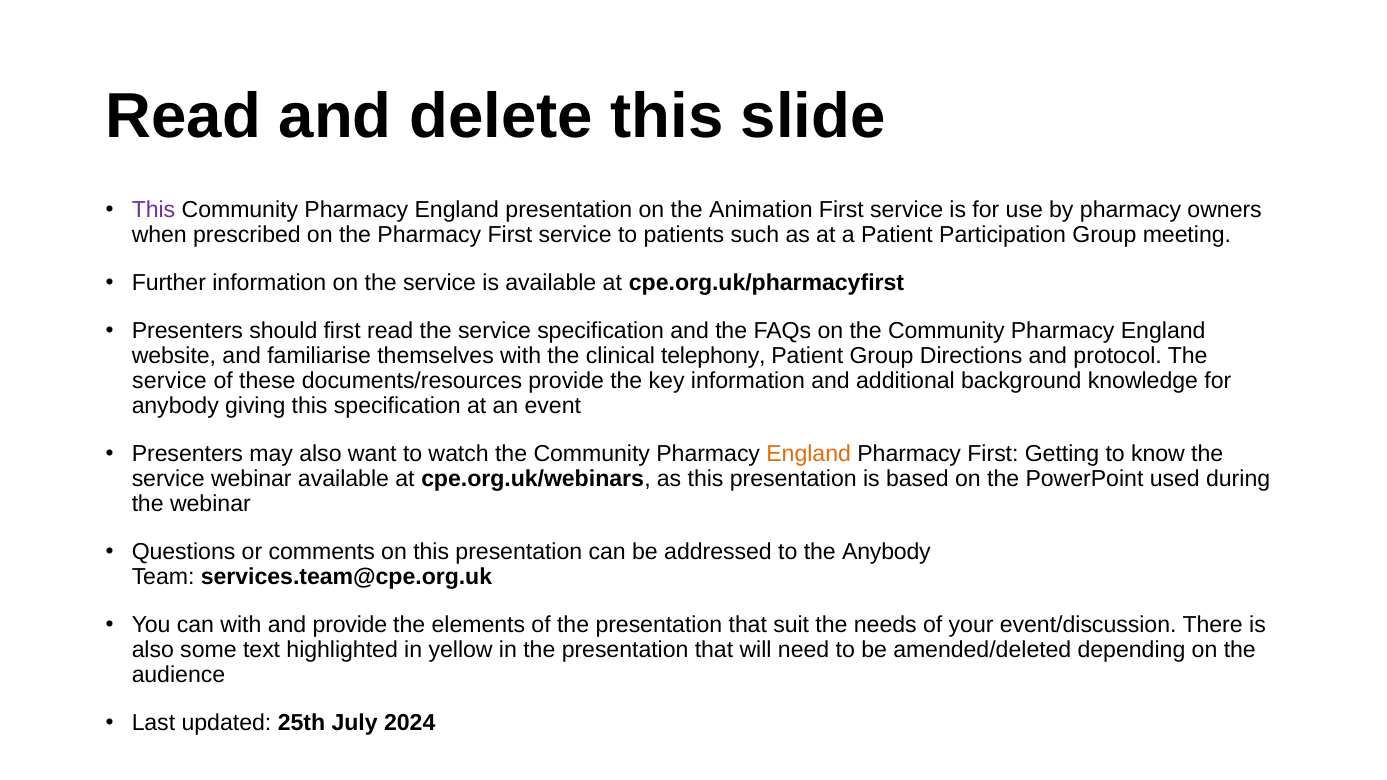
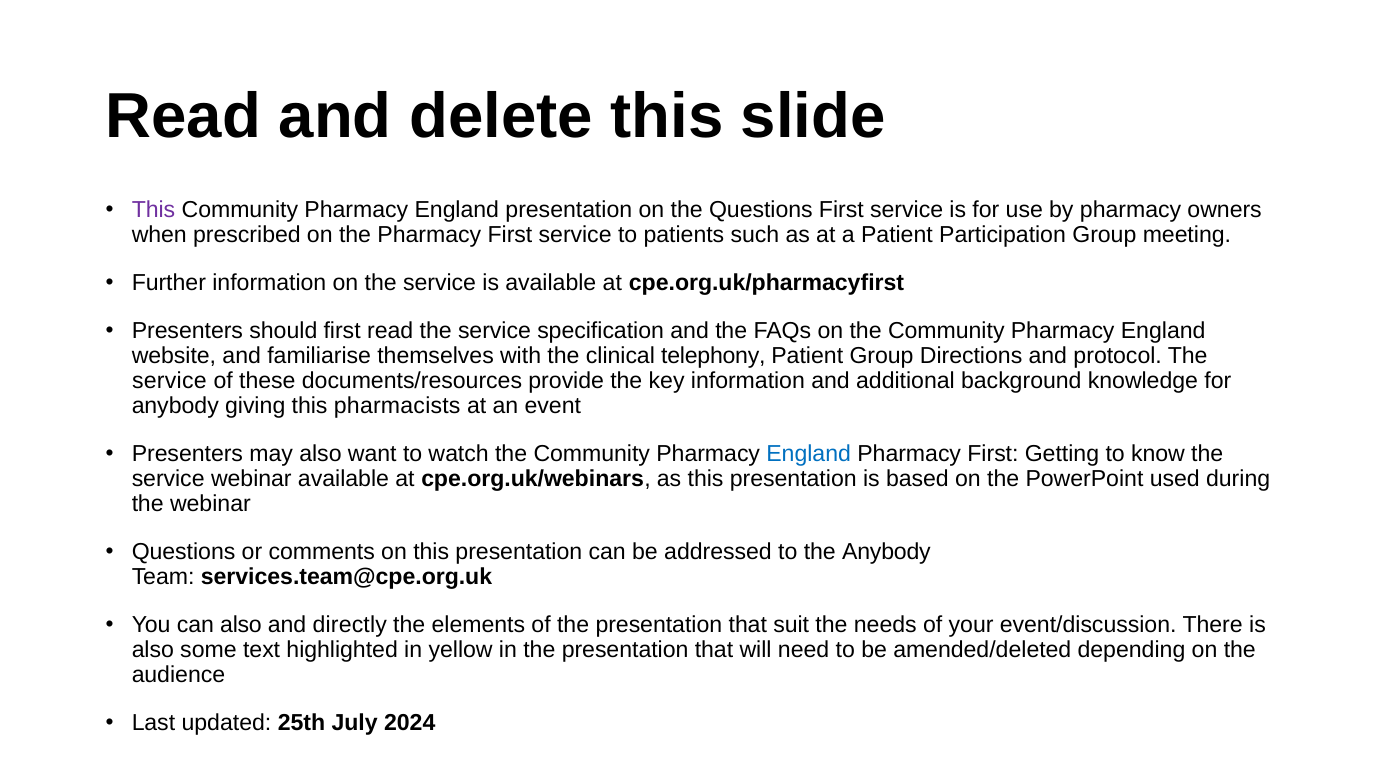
the Animation: Animation -> Questions
this specification: specification -> pharmacists
England at (809, 454) colour: orange -> blue
can with: with -> also
and provide: provide -> directly
